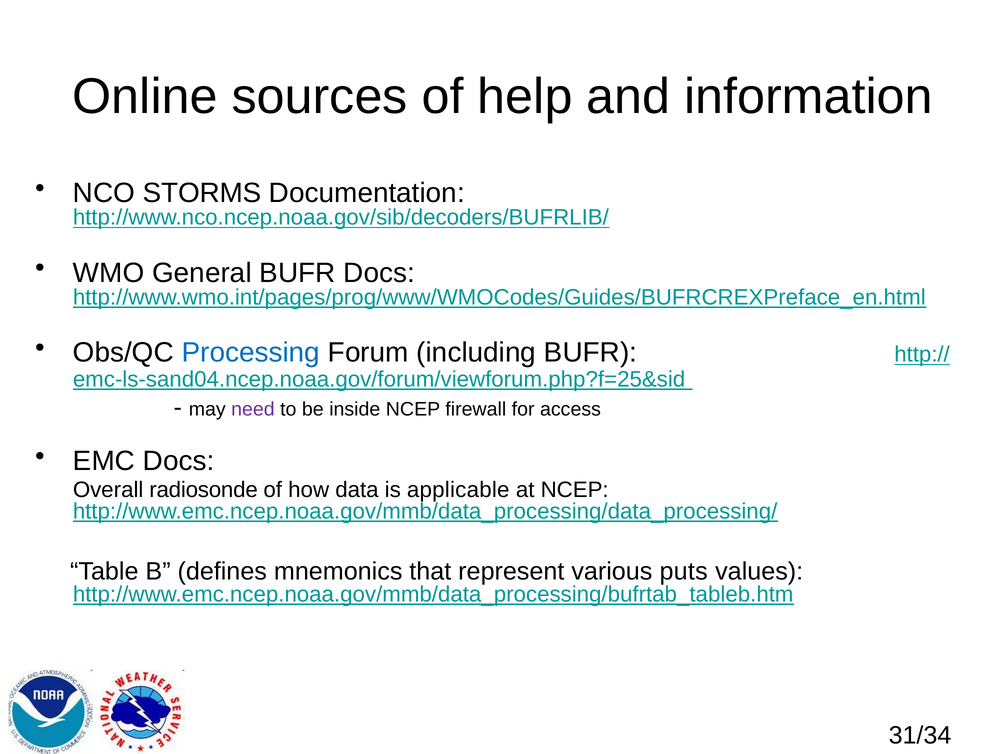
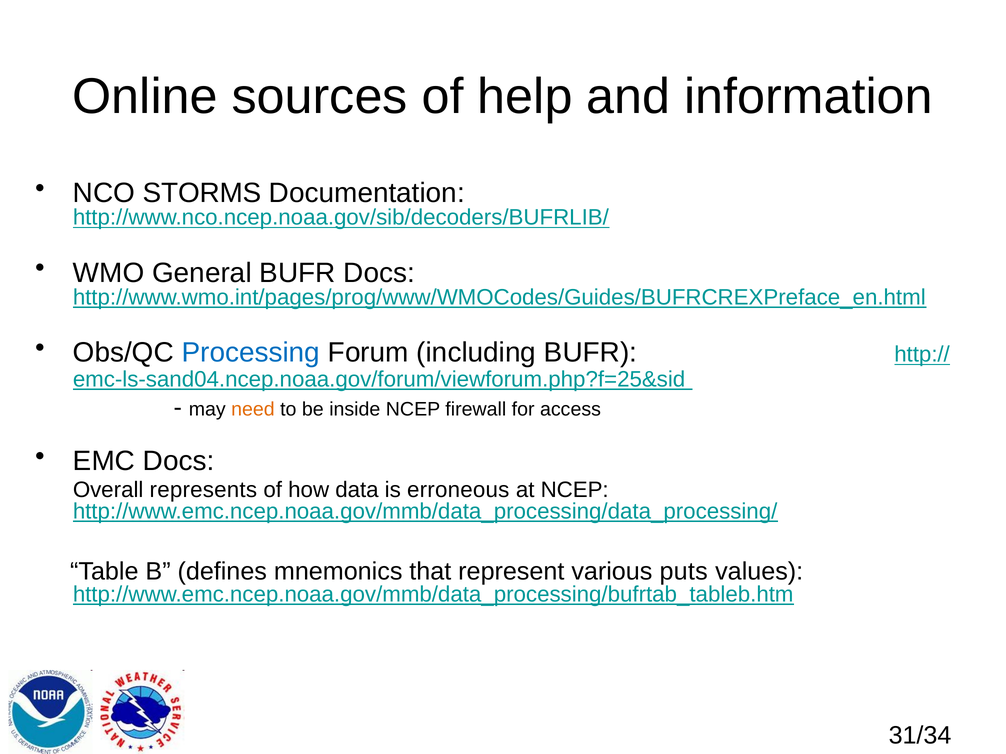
need colour: purple -> orange
radiosonde: radiosonde -> represents
applicable: applicable -> erroneous
